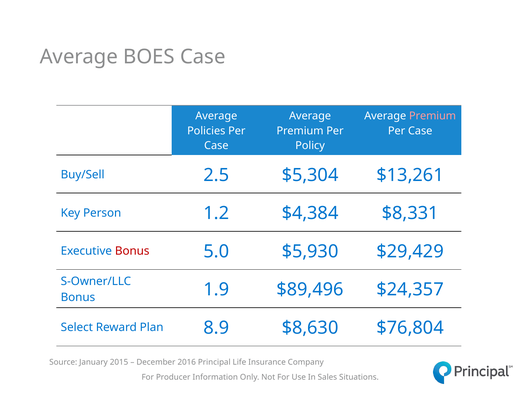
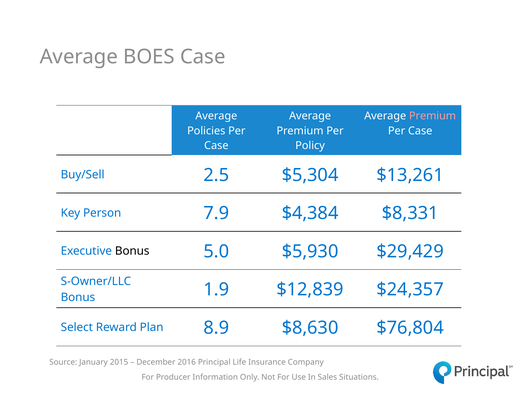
1.2: 1.2 -> 7.9
Bonus at (132, 251) colour: red -> black
$89,496: $89,496 -> $12,839
